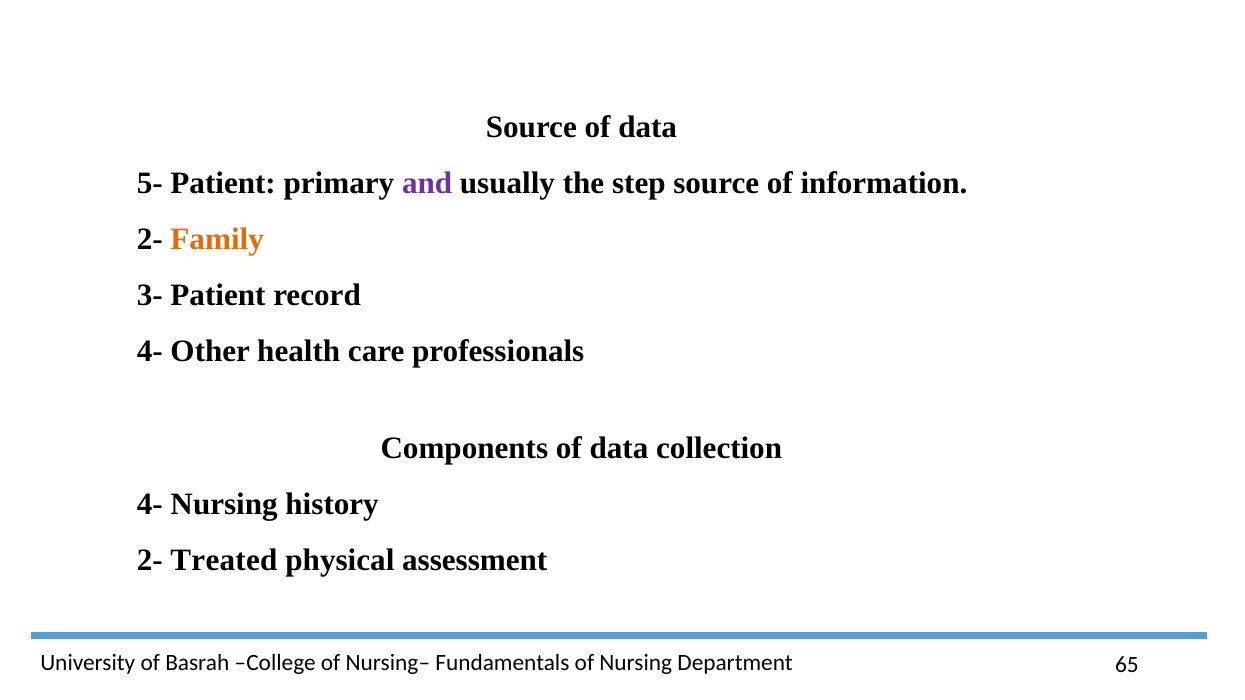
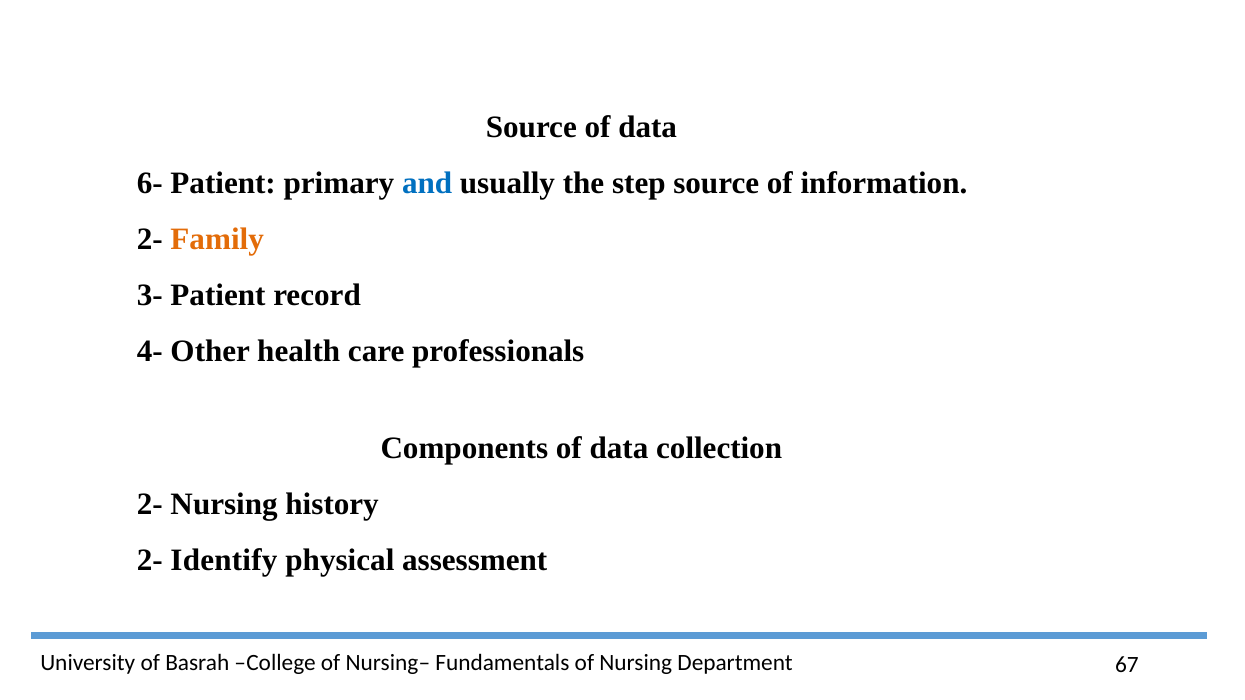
5-: 5- -> 6-
and colour: purple -> blue
4- at (150, 505): 4- -> 2-
Treated: Treated -> Identify
65: 65 -> 67
